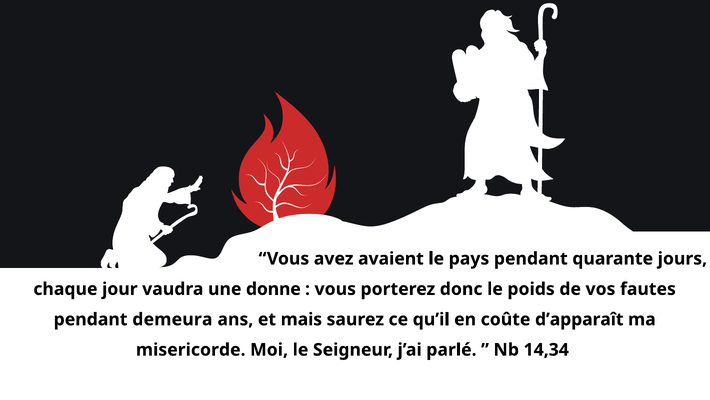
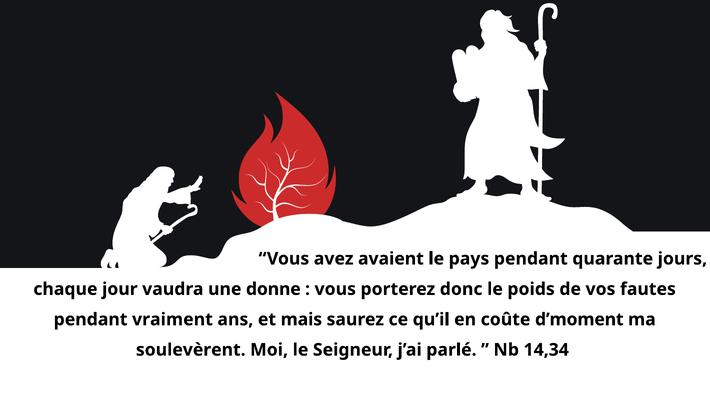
demeura: demeura -> vraiment
d’apparaît: d’apparaît -> d’moment
misericorde: misericorde -> soulevèrent
